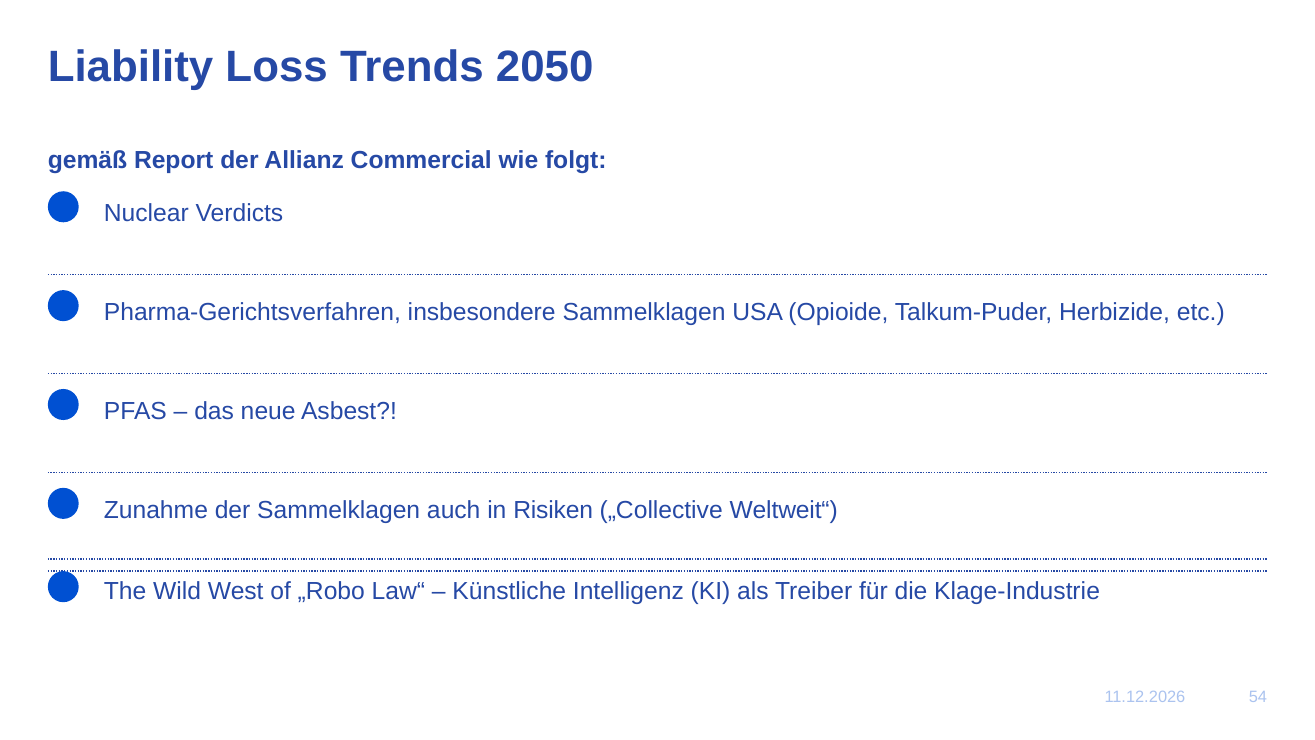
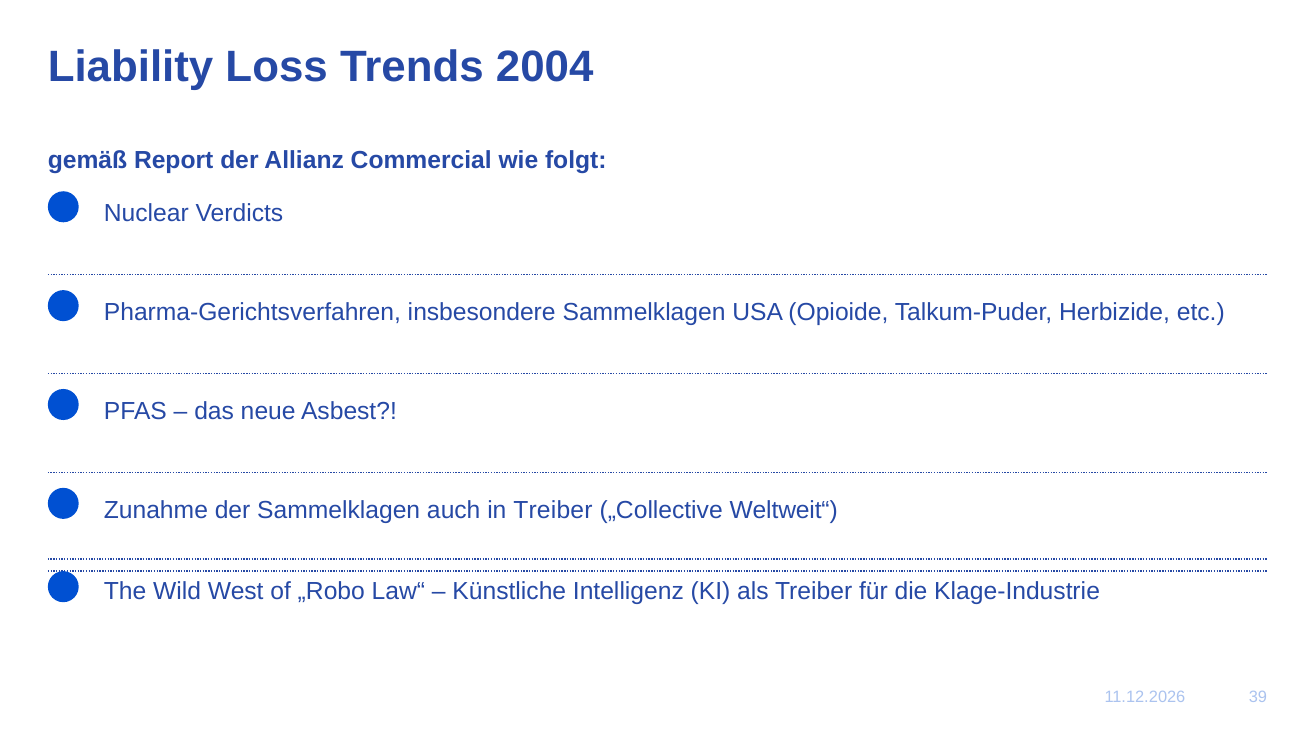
2050: 2050 -> 2004
in Risiken: Risiken -> Treiber
54: 54 -> 39
